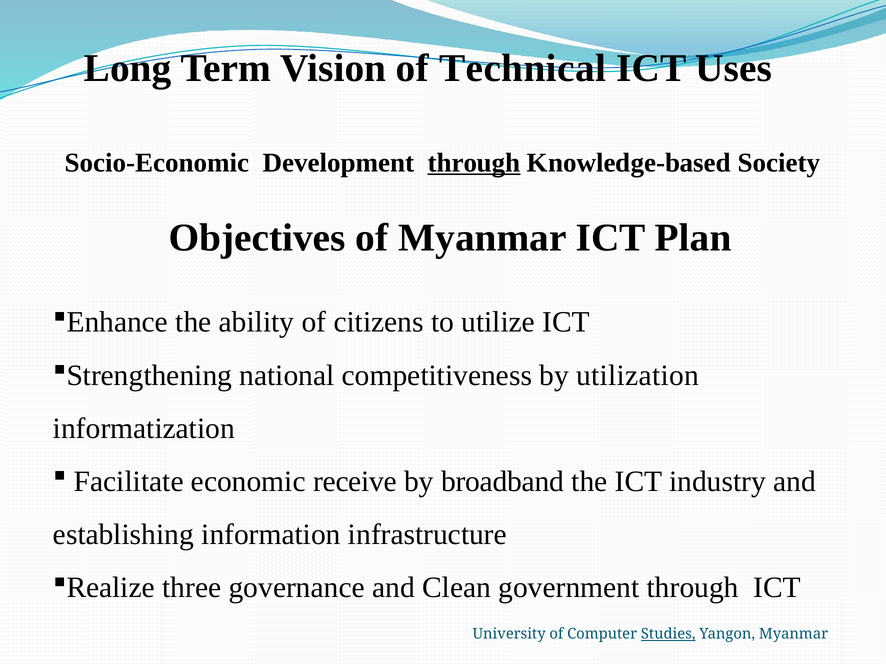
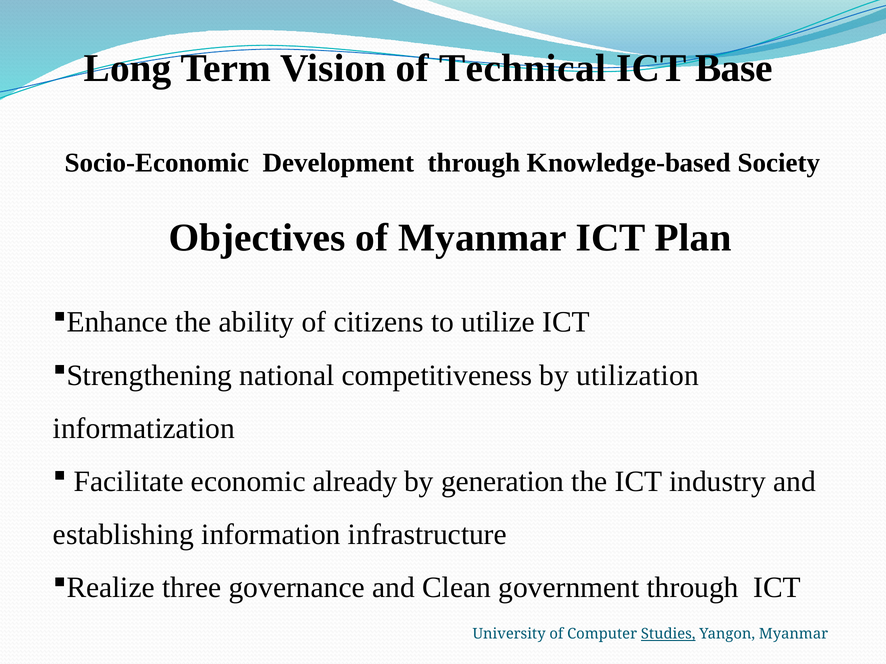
Uses: Uses -> Base
through at (474, 163) underline: present -> none
receive: receive -> already
broadband: broadband -> generation
